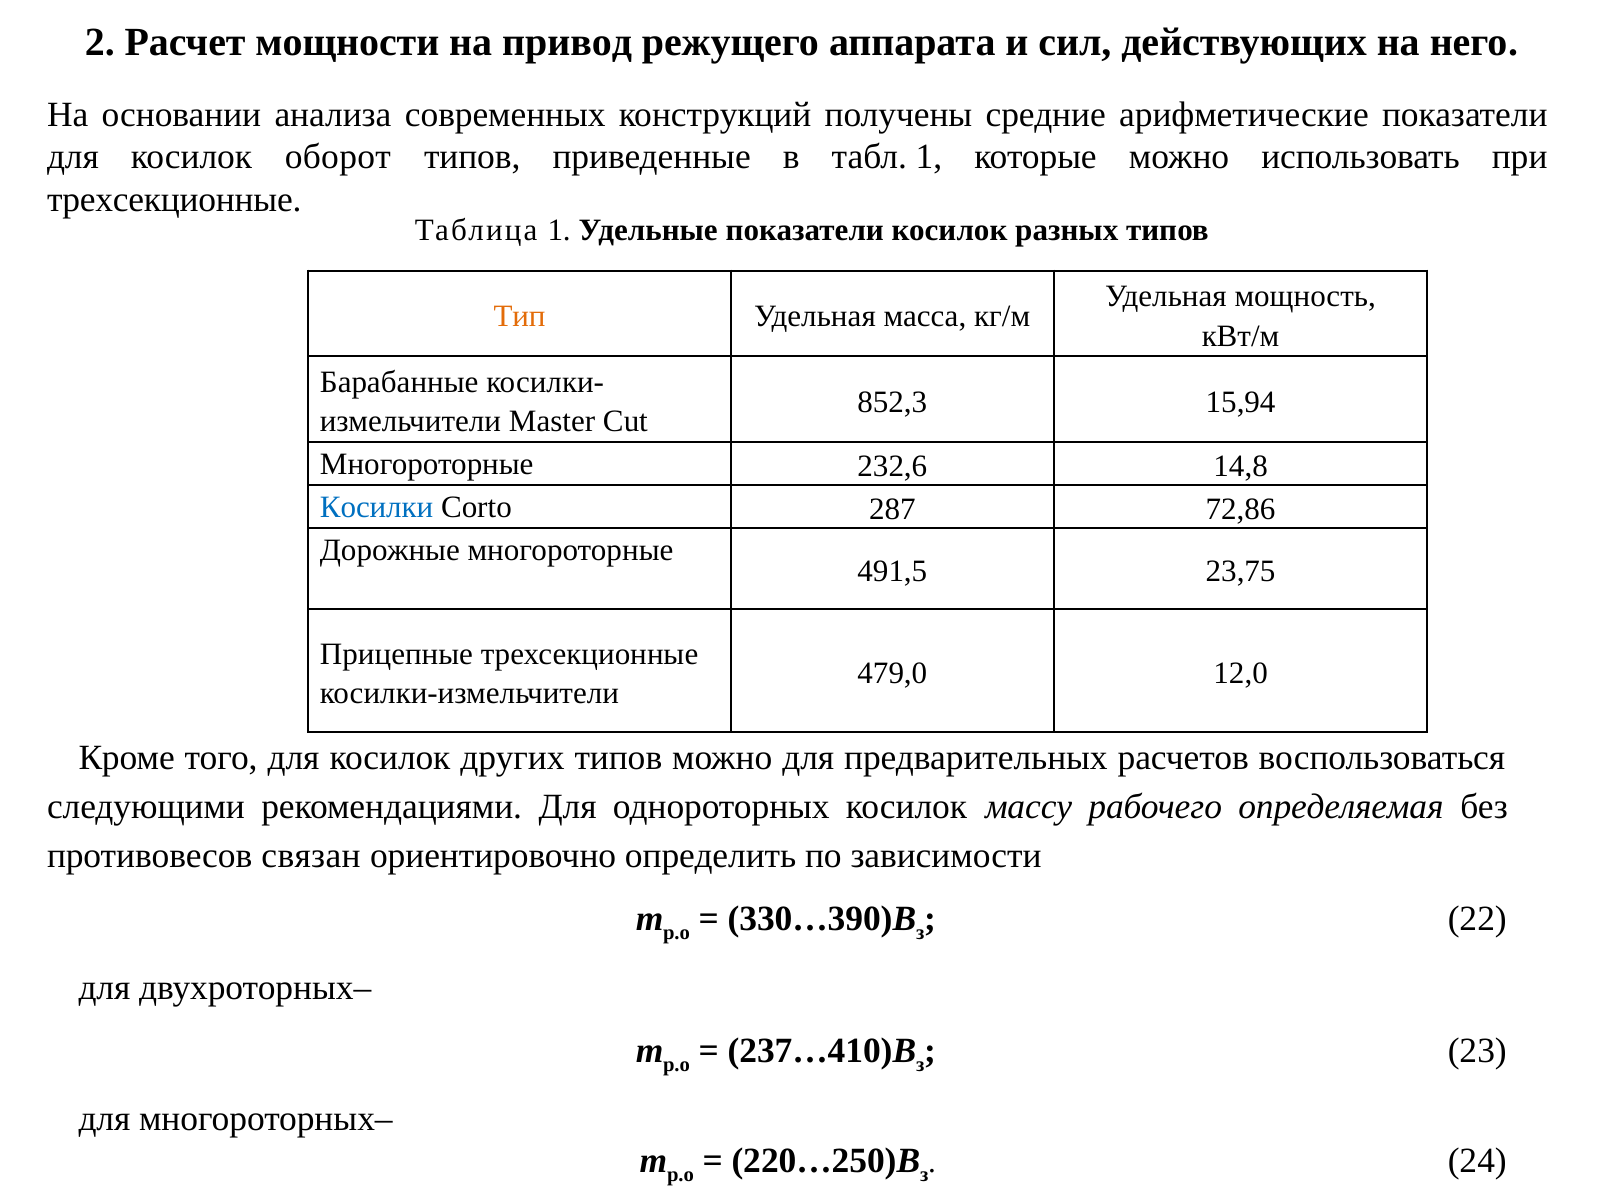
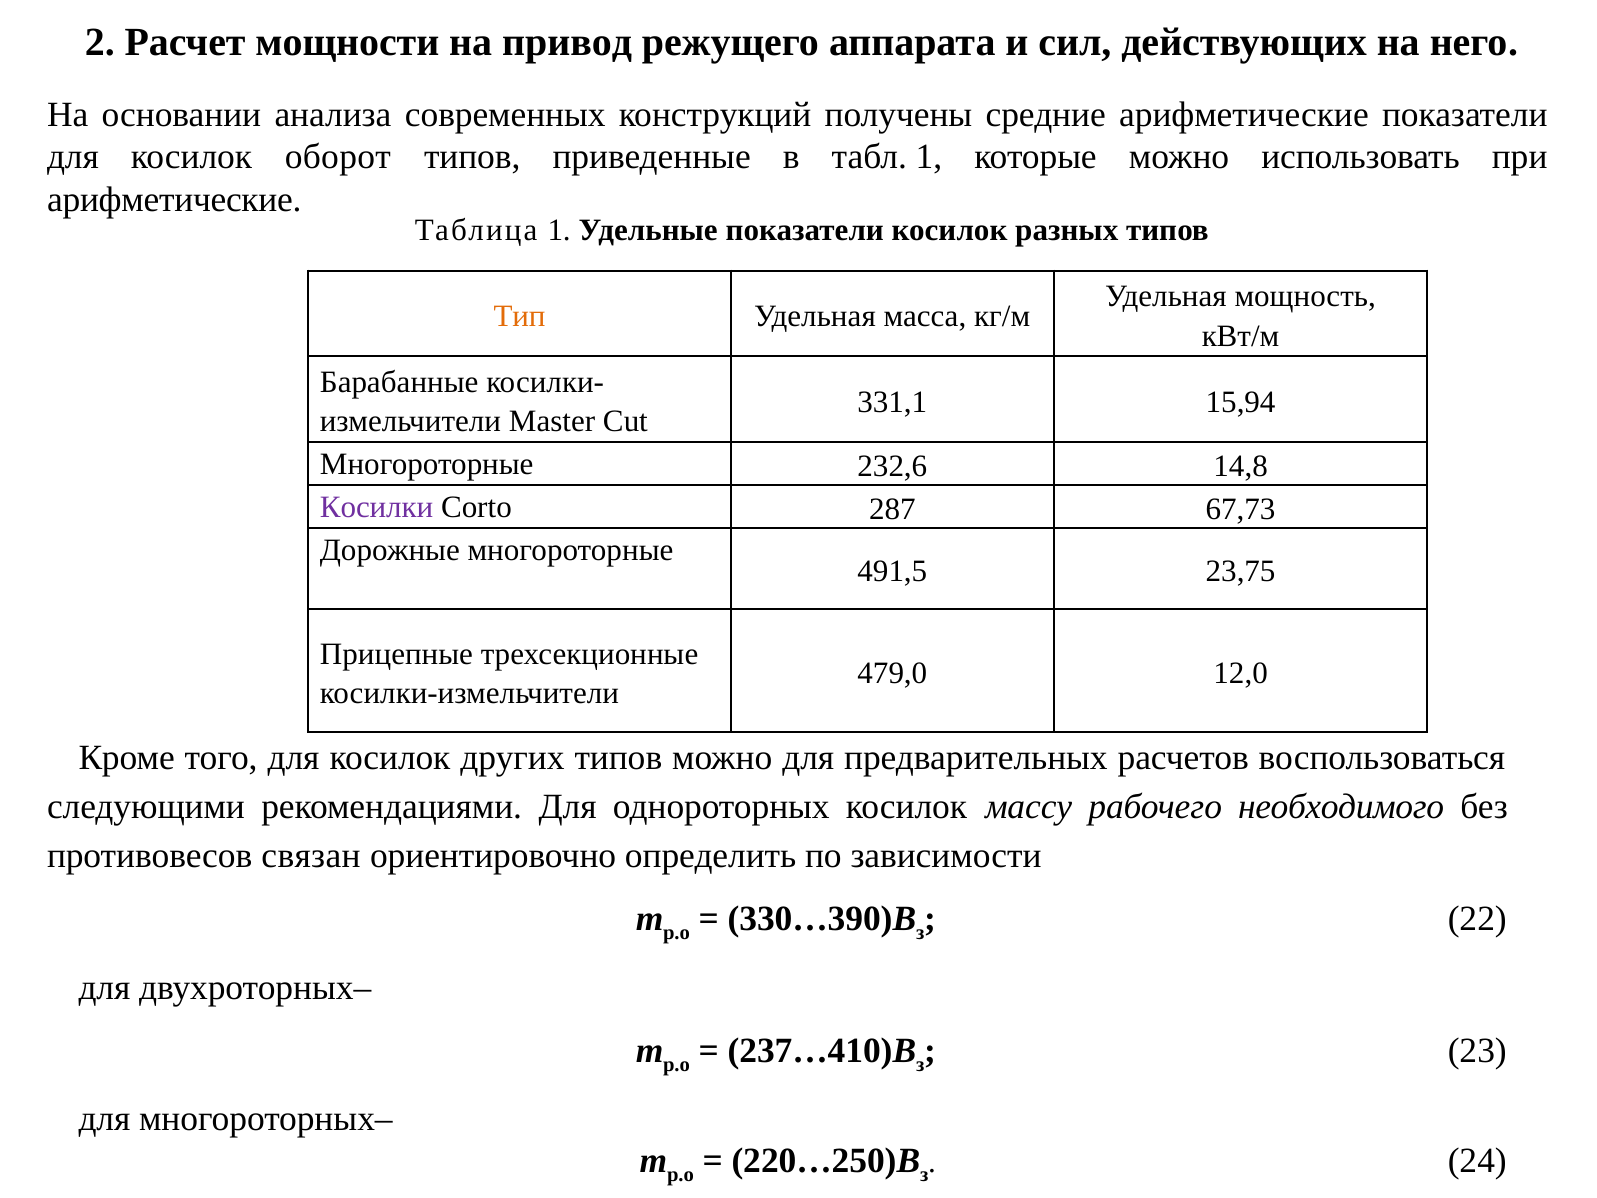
трехсекционные at (174, 200): трехсекционные -> арифметические
852,3: 852,3 -> 331,1
Косилки colour: blue -> purple
72,86: 72,86 -> 67,73
определяемая: определяемая -> необходимого
